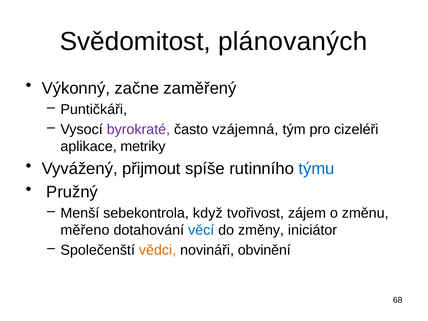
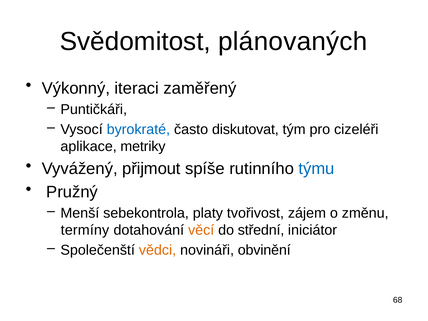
začne: začne -> iteraci
byrokraté colour: purple -> blue
vzájemná: vzájemná -> diskutovat
když: když -> platy
měřeno: měřeno -> termíny
věcí colour: blue -> orange
změny: změny -> střední
